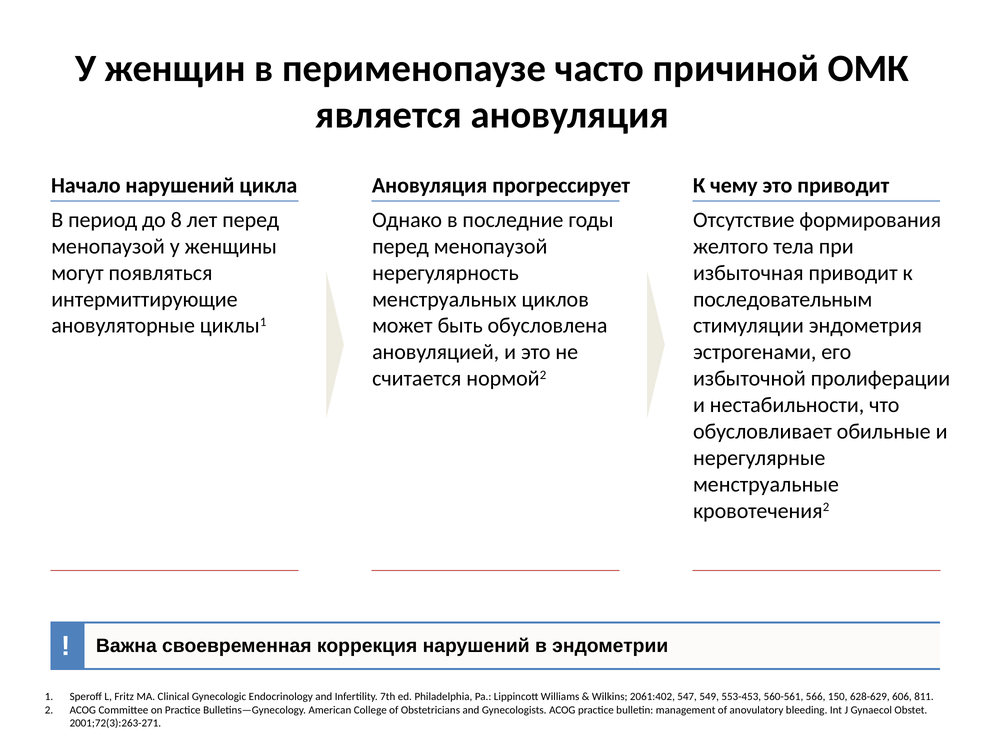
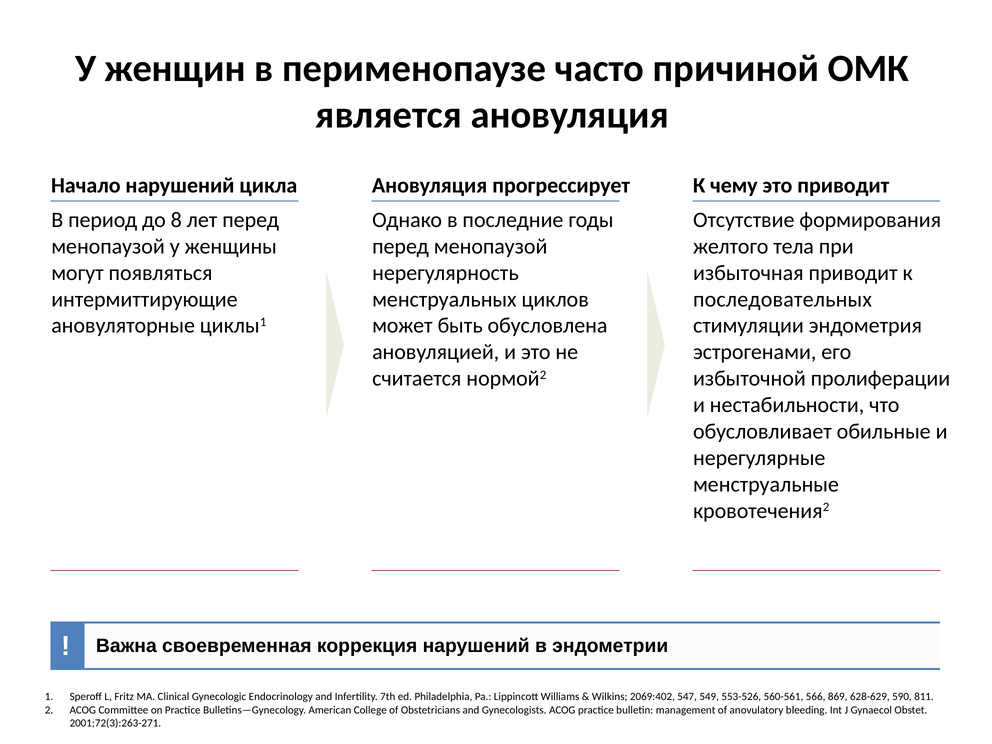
последовательным: последовательным -> последовательных
2061:402: 2061:402 -> 2069:402
553-453: 553-453 -> 553-526
150: 150 -> 869
606: 606 -> 590
